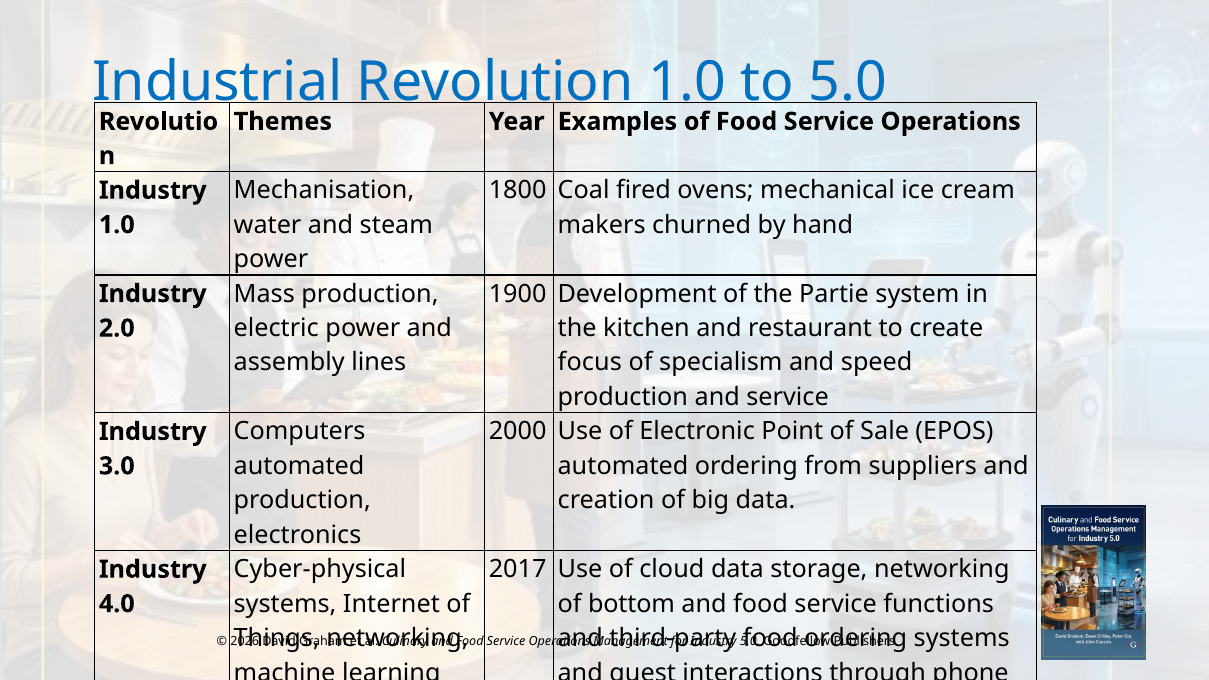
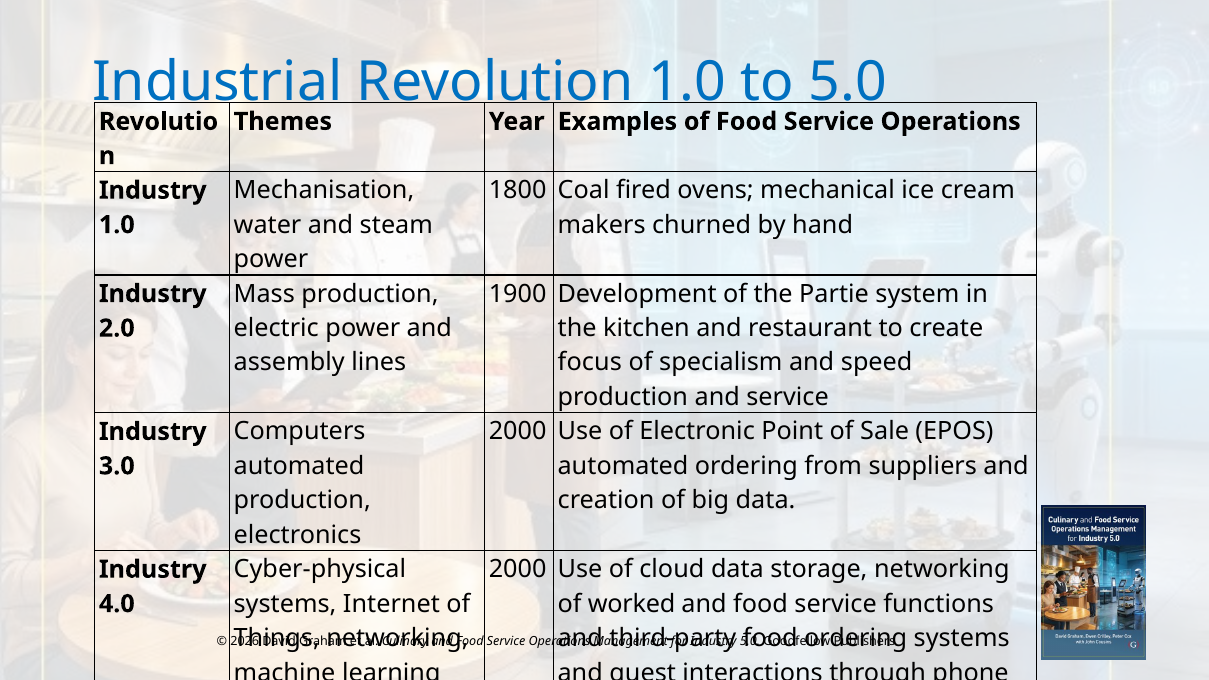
2017 at (518, 569): 2017 -> 2000
bottom: bottom -> worked
